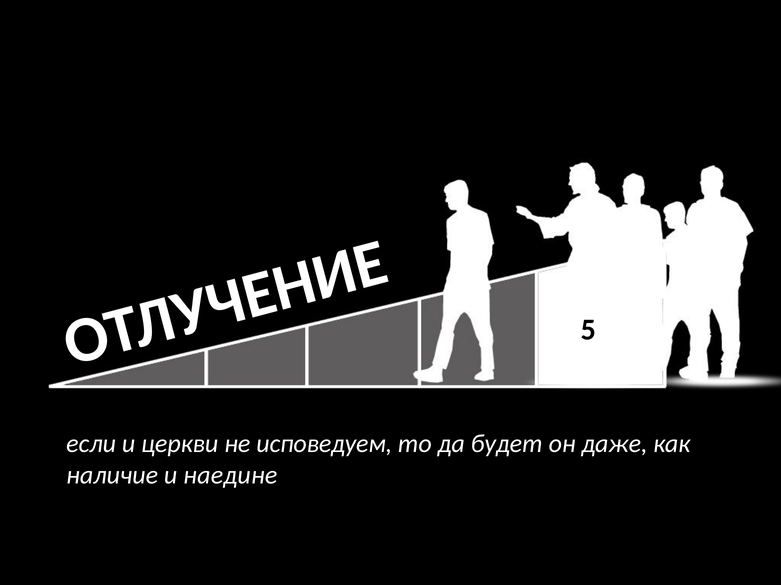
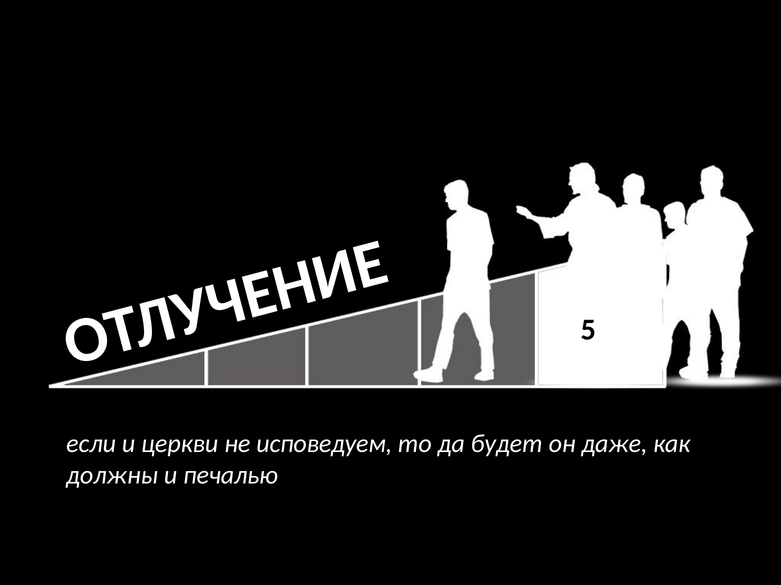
наличие: наличие -> должны
наедине: наедине -> печалью
